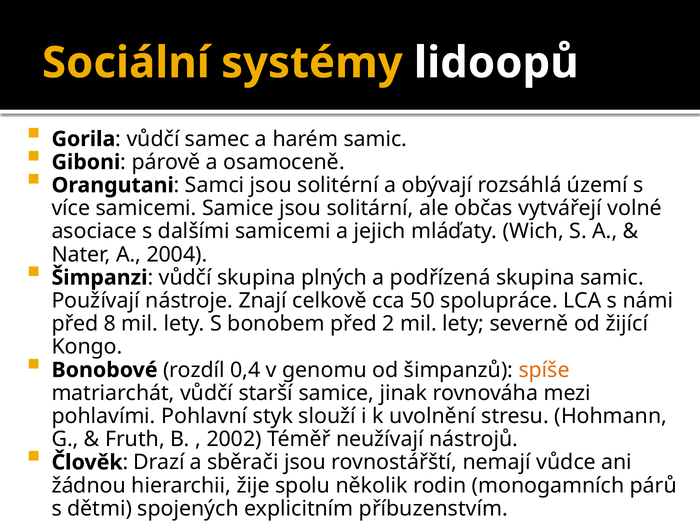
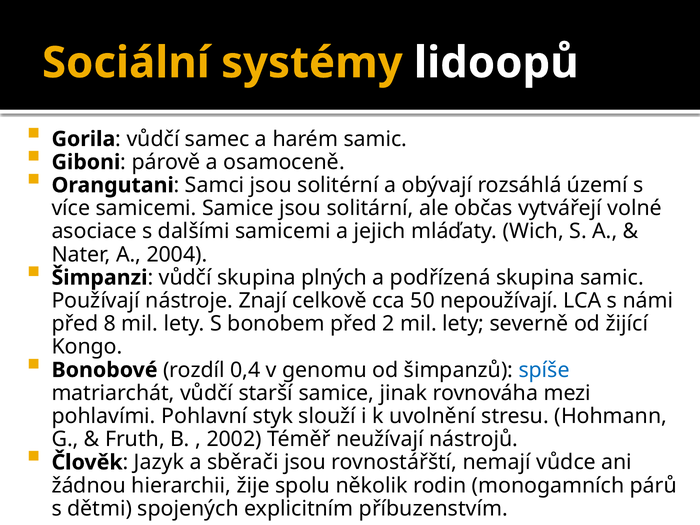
spolupráce: spolupráce -> nepoužívají
spíše colour: orange -> blue
Drazí: Drazí -> Jazyk
